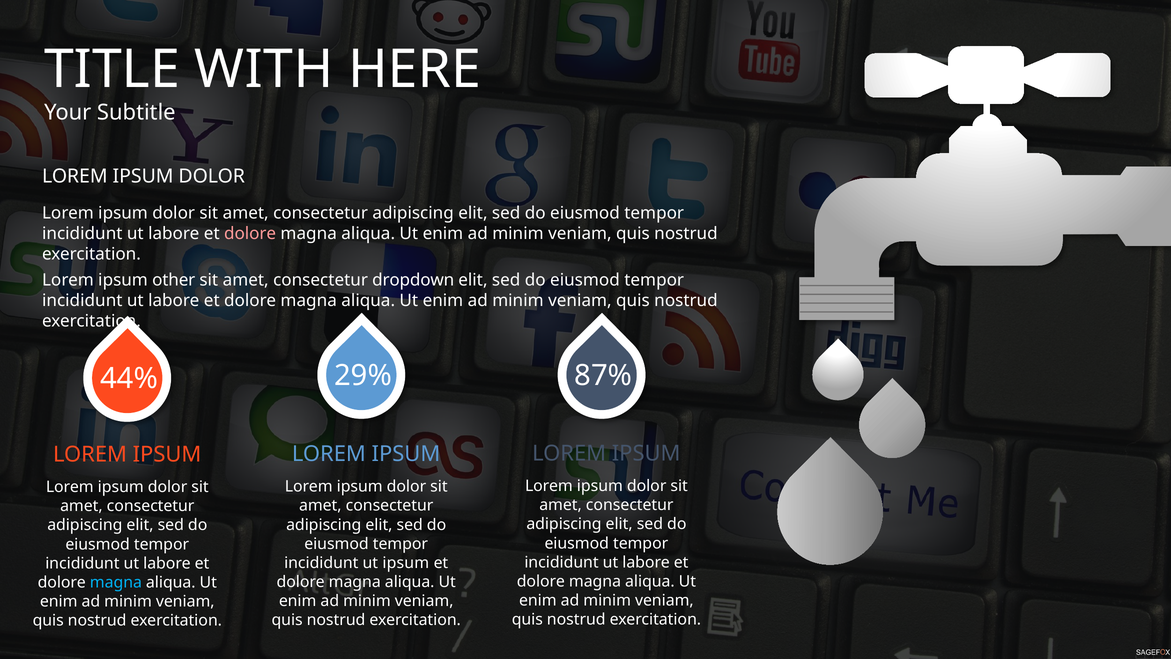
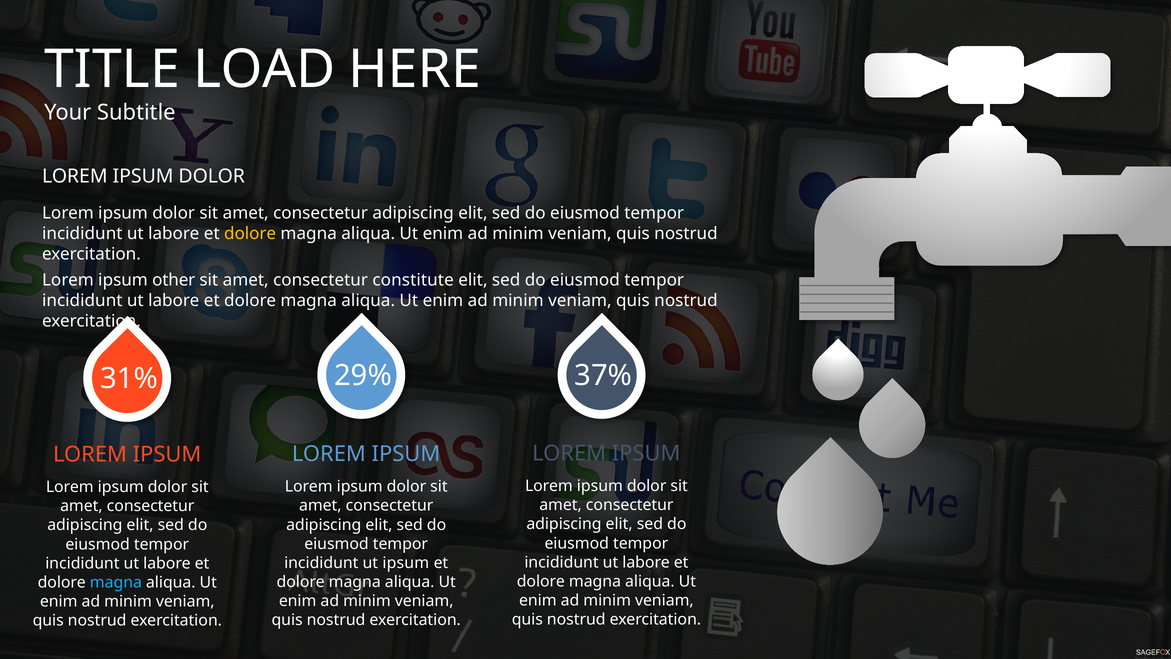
WITH: WITH -> LOAD
dolore at (250, 233) colour: pink -> yellow
dropdown: dropdown -> constitute
44%: 44% -> 31%
87%: 87% -> 37%
